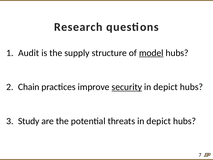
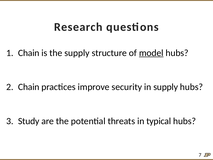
Audit at (29, 53): Audit -> Chain
security underline: present -> none
depict at (166, 87): depict -> supply
threats in depict: depict -> typical
